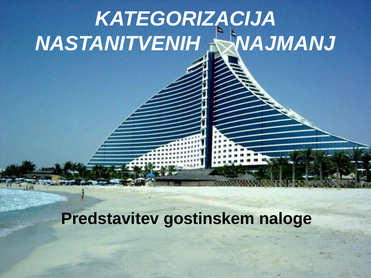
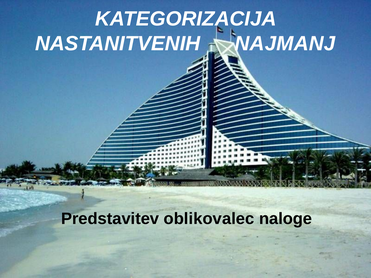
gostinskem: gostinskem -> oblikovalec
